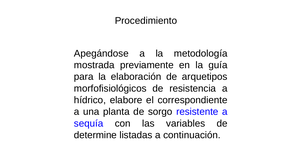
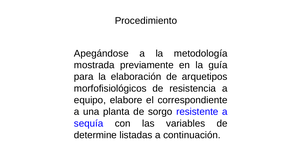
hídrico: hídrico -> equipo
